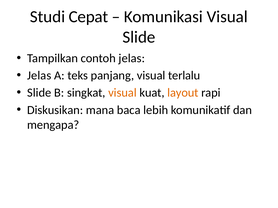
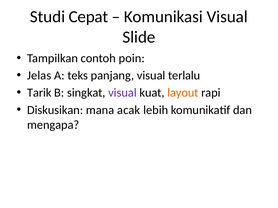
contoh jelas: jelas -> poin
Slide at (39, 93): Slide -> Tarik
visual at (122, 93) colour: orange -> purple
baca: baca -> acak
